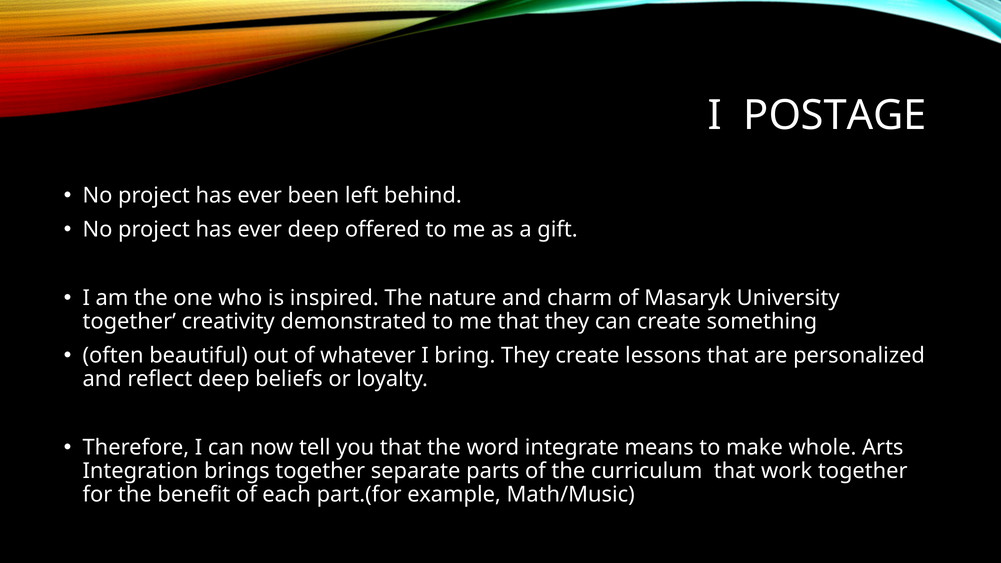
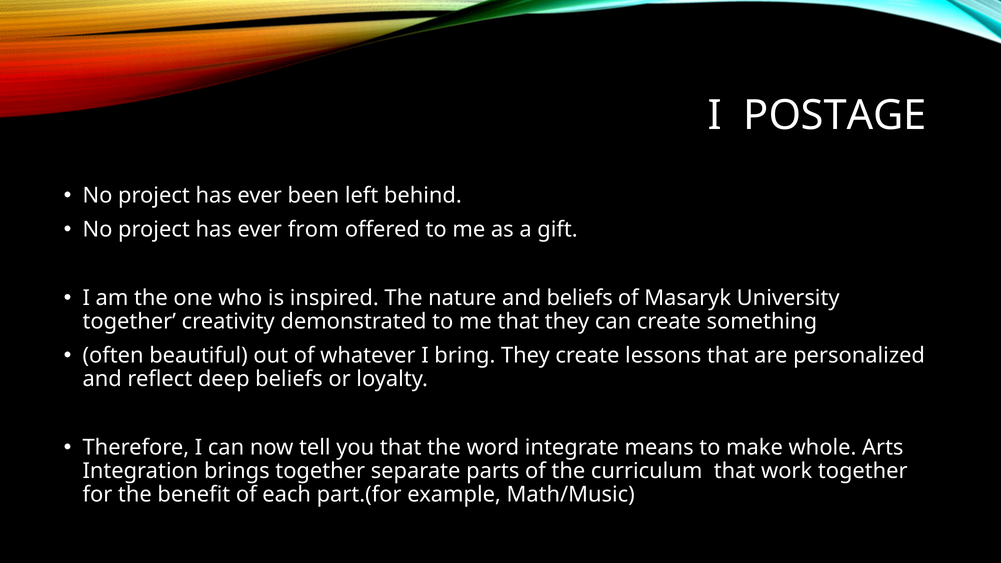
ever deep: deep -> from
and charm: charm -> beliefs
